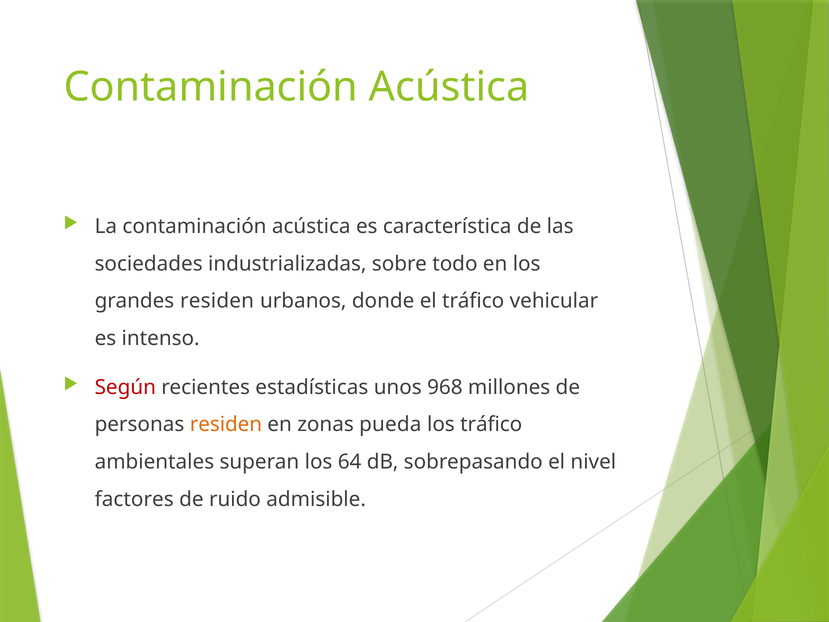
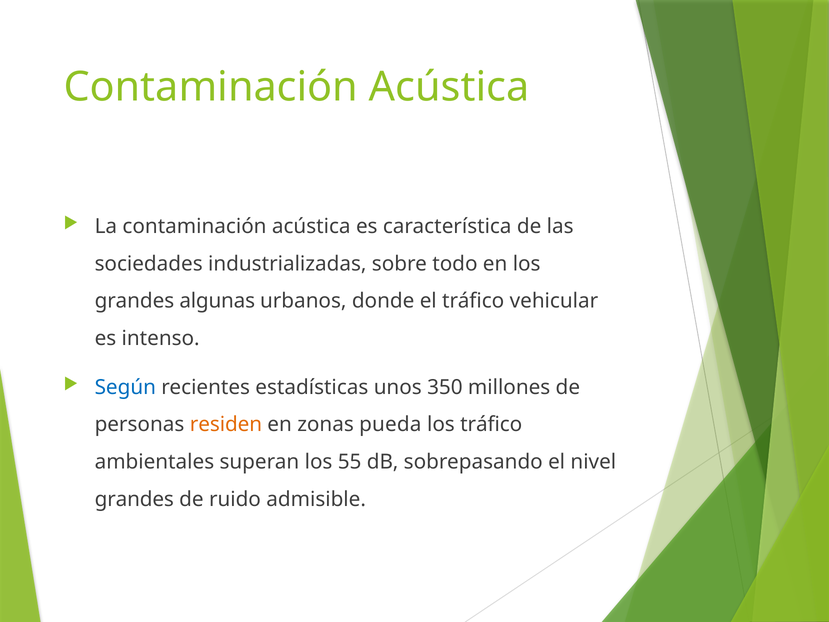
grandes residen: residen -> algunas
Según colour: red -> blue
968: 968 -> 350
64: 64 -> 55
factores at (134, 499): factores -> grandes
